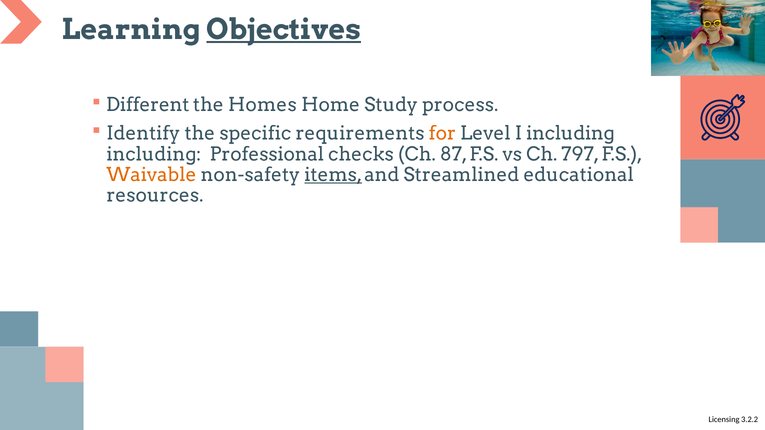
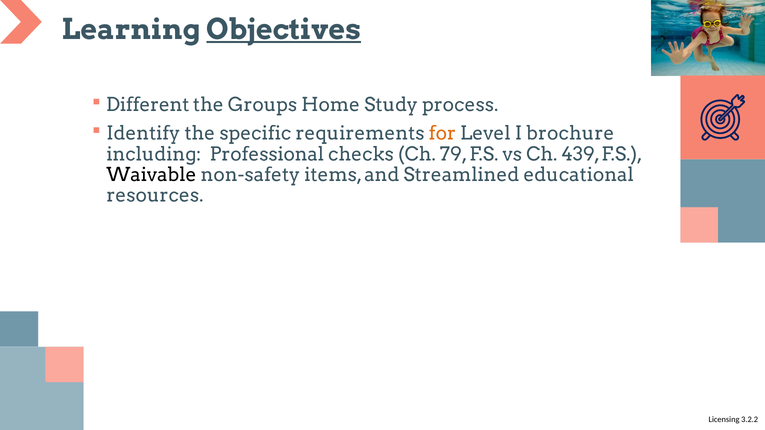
Homes: Homes -> Groups
I including: including -> brochure
87: 87 -> 79
797: 797 -> 439
Waivable colour: orange -> black
items underline: present -> none
